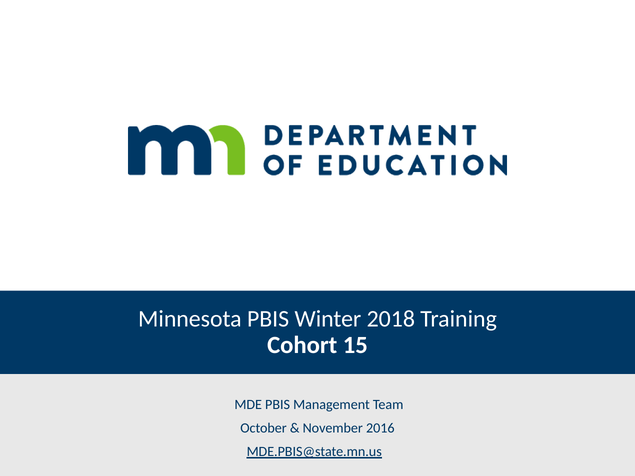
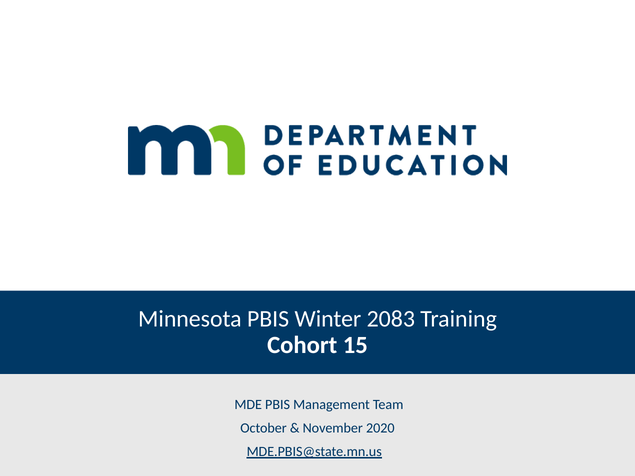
2018: 2018 -> 2083
2016: 2016 -> 2020
